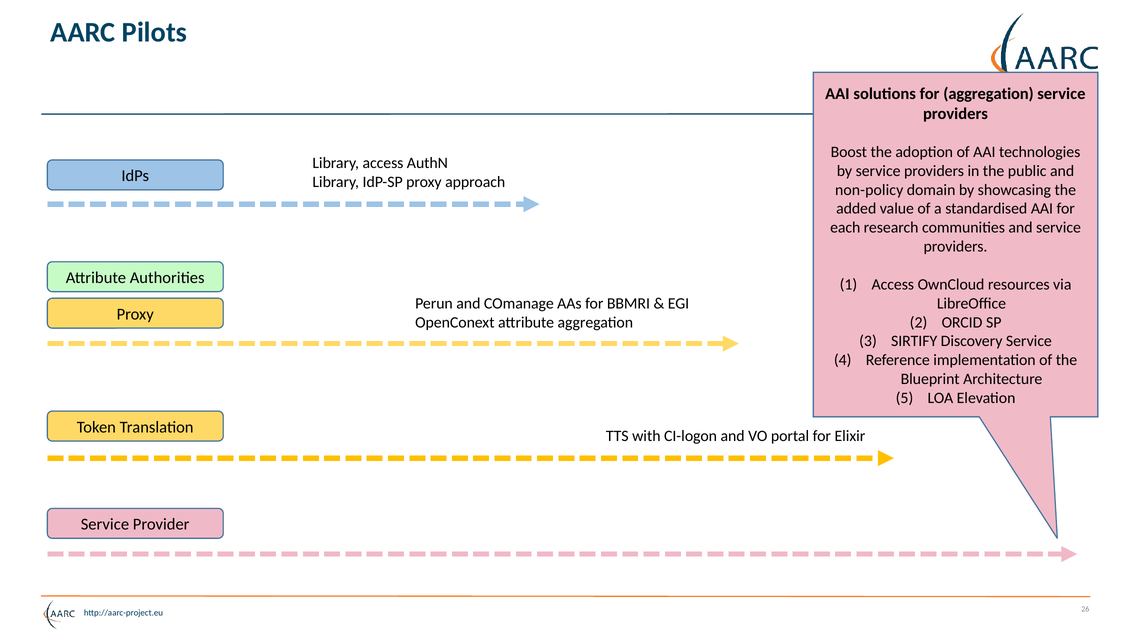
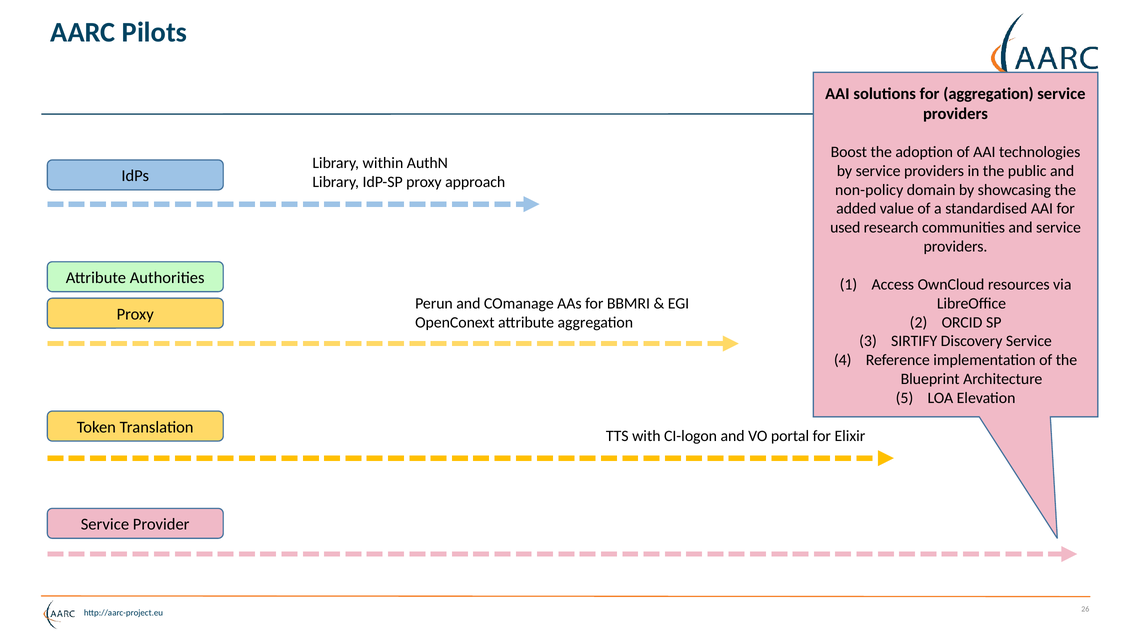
Library access: access -> within
each: each -> used
